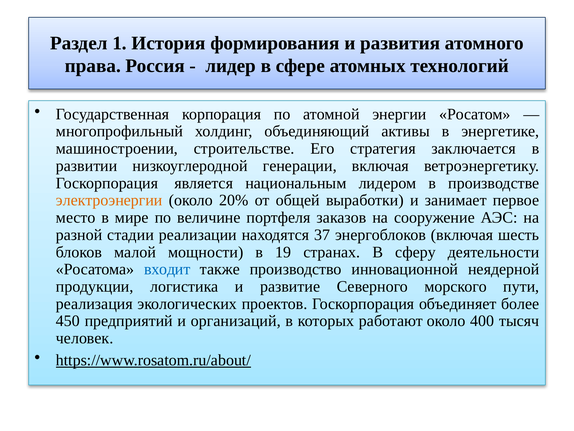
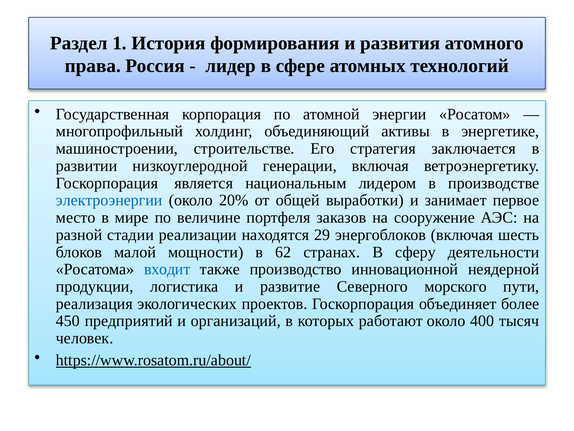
электроэнергии colour: orange -> blue
37: 37 -> 29
19: 19 -> 62
